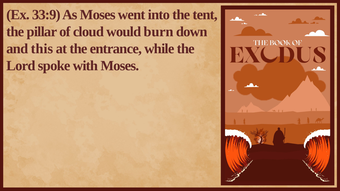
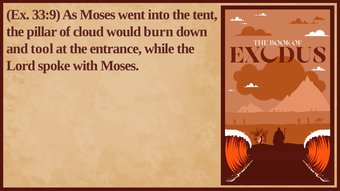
this: this -> tool
